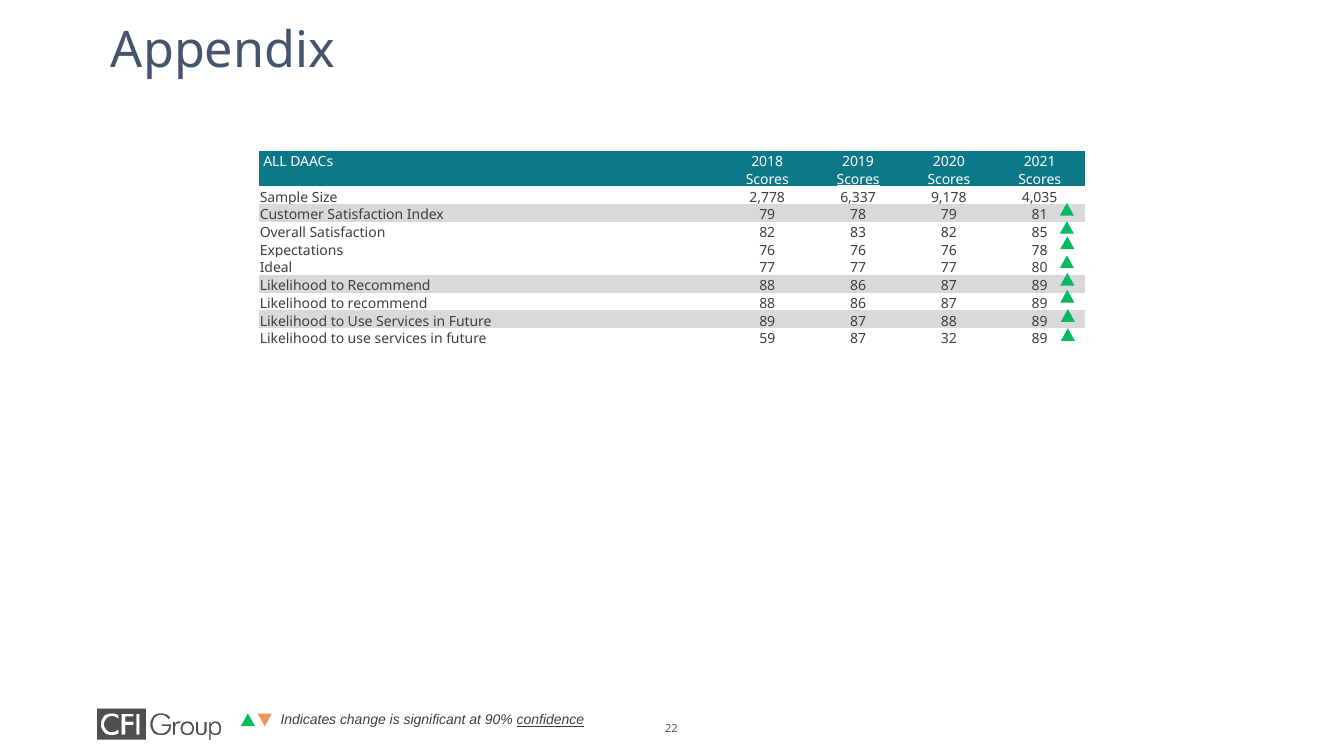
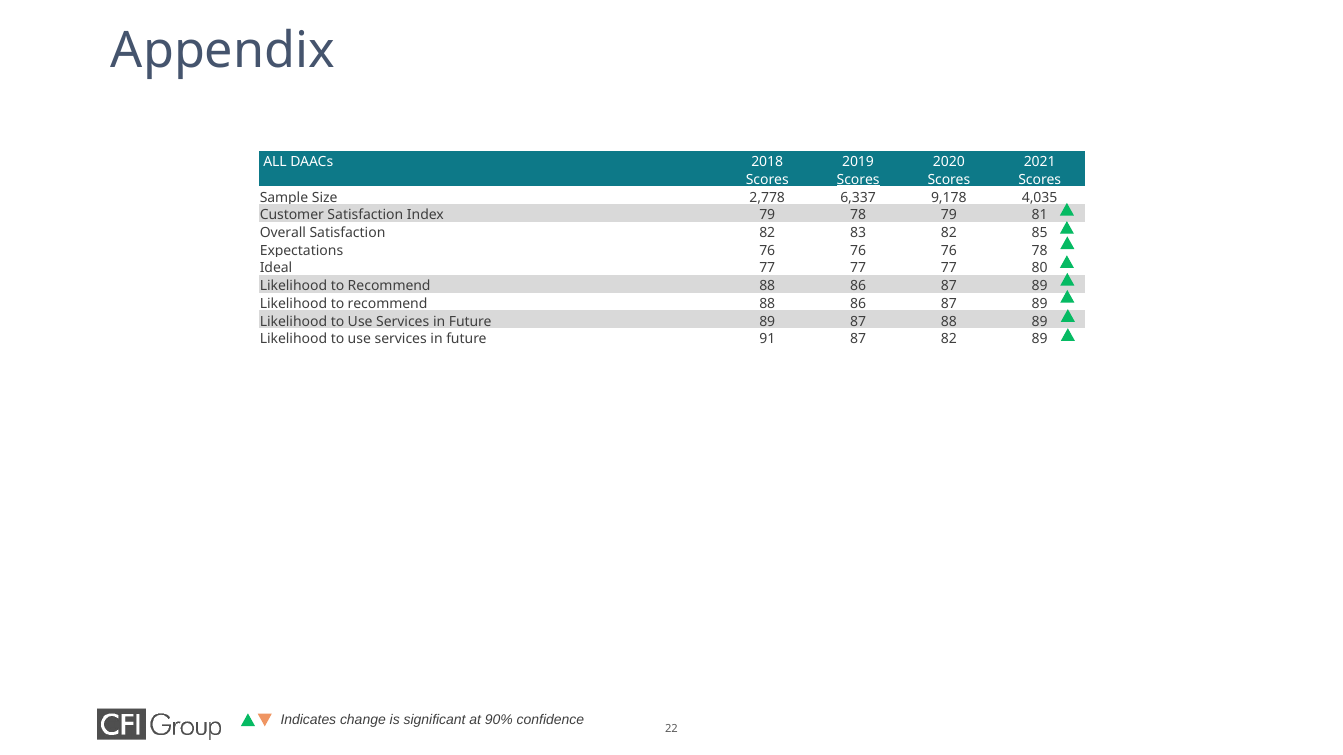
59: 59 -> 91
87 32: 32 -> 82
confidence underline: present -> none
